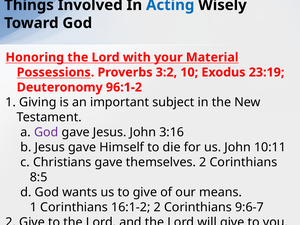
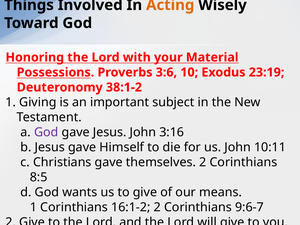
Acting colour: blue -> orange
3:2: 3:2 -> 3:6
96:1-2: 96:1-2 -> 38:1-2
